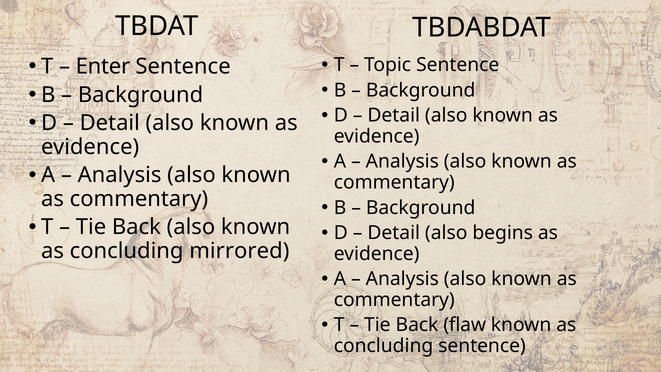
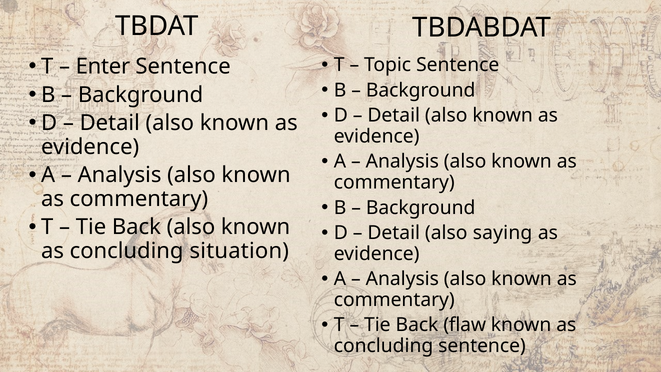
begins: begins -> saying
mirrored: mirrored -> situation
